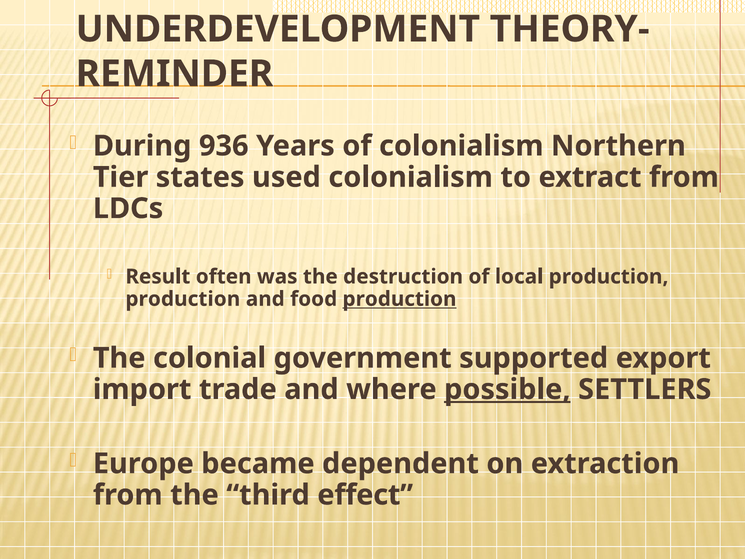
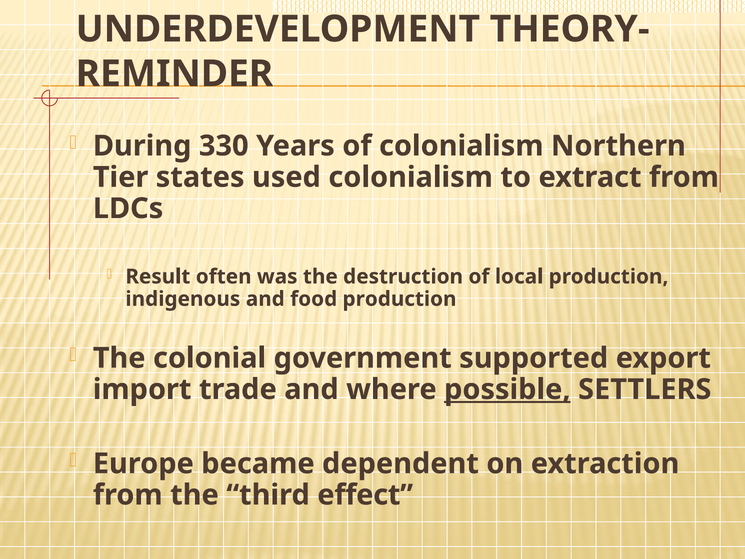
936: 936 -> 330
production at (183, 299): production -> indigenous
production at (399, 299) underline: present -> none
